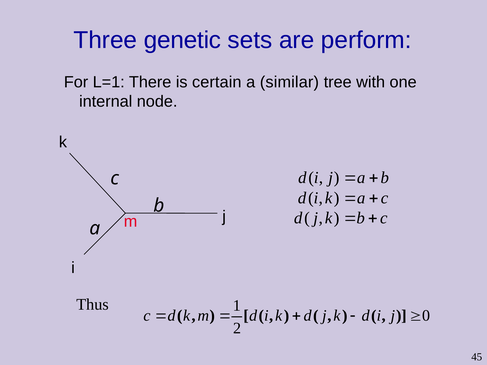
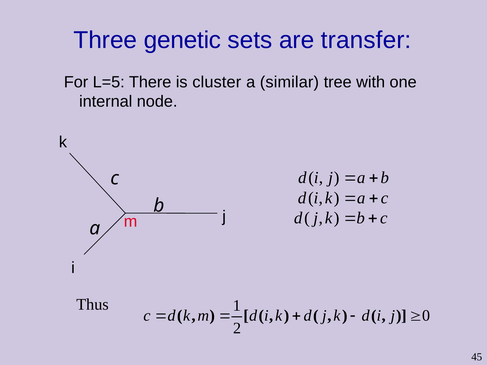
perform: perform -> transfer
L=1: L=1 -> L=5
certain: certain -> cluster
